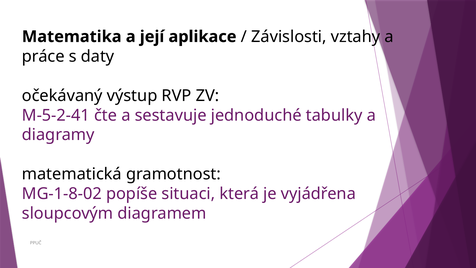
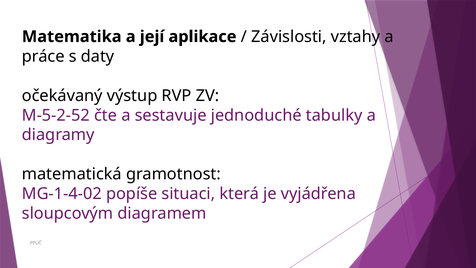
M-5-2-41: M-5-2-41 -> M-5-2-52
MG-1-8-02: MG-1-8-02 -> MG-1-4-02
